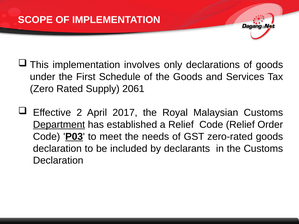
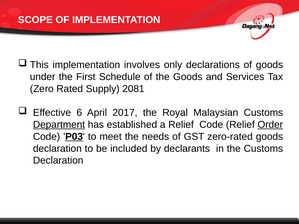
2061: 2061 -> 2081
2: 2 -> 6
Order underline: none -> present
